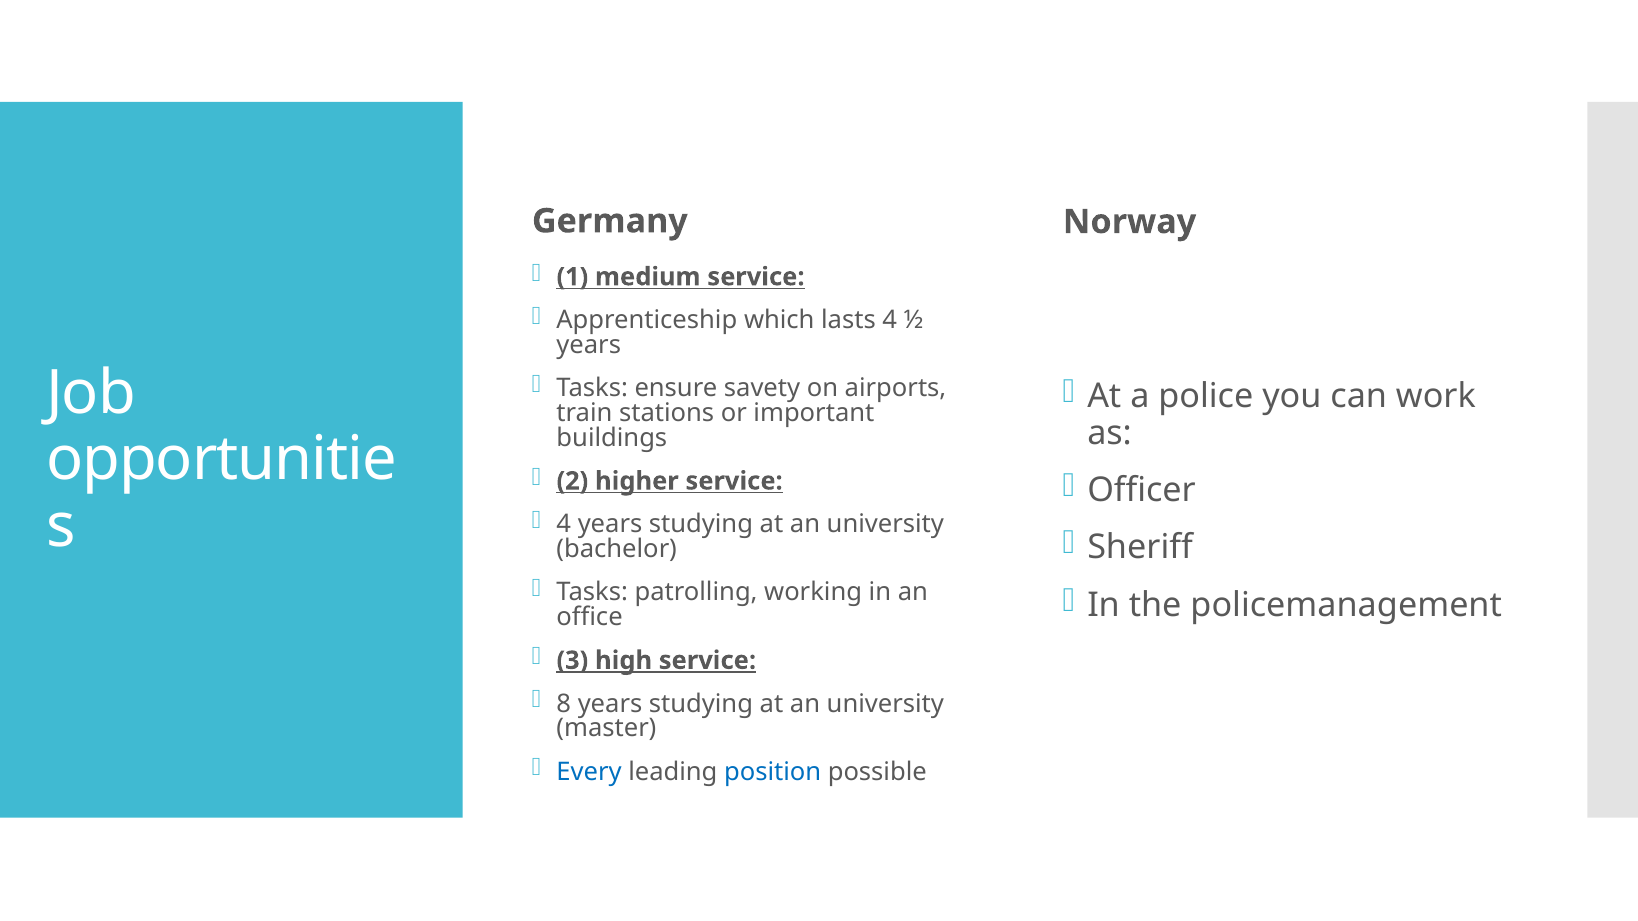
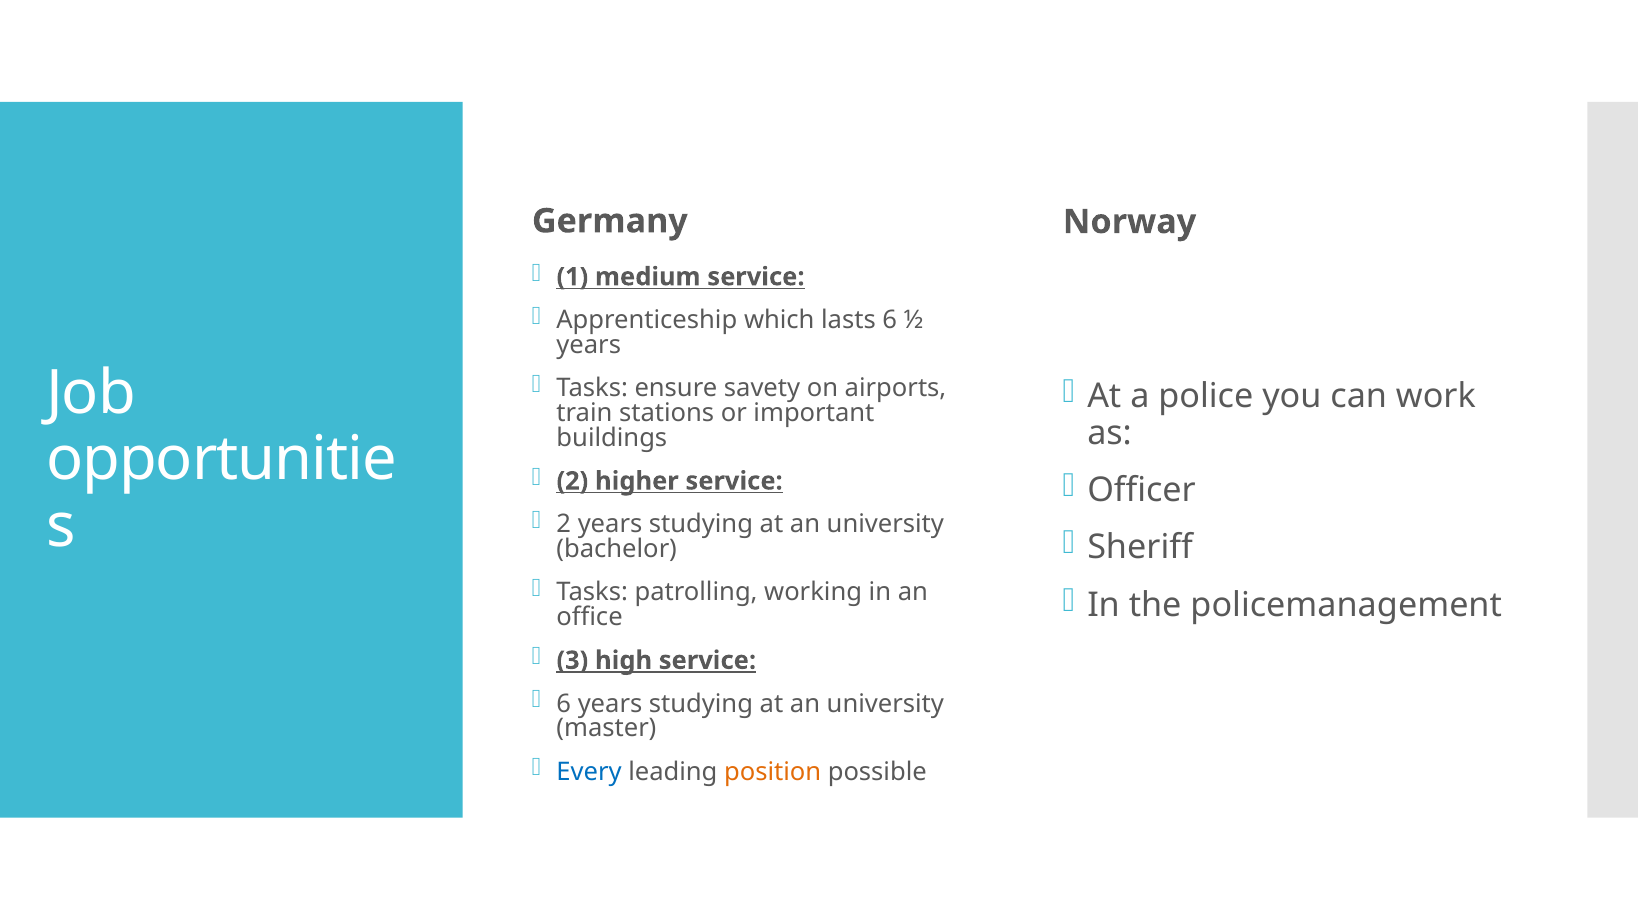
lasts 4: 4 -> 6
4 at (564, 524): 4 -> 2
8 at (564, 704): 8 -> 6
position colour: blue -> orange
